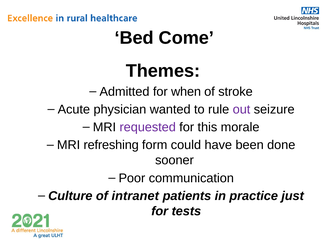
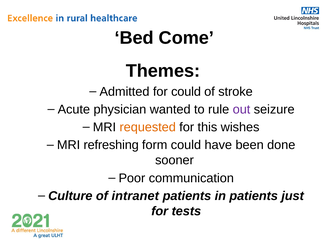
for when: when -> could
requested colour: purple -> orange
morale: morale -> wishes
in practice: practice -> patients
